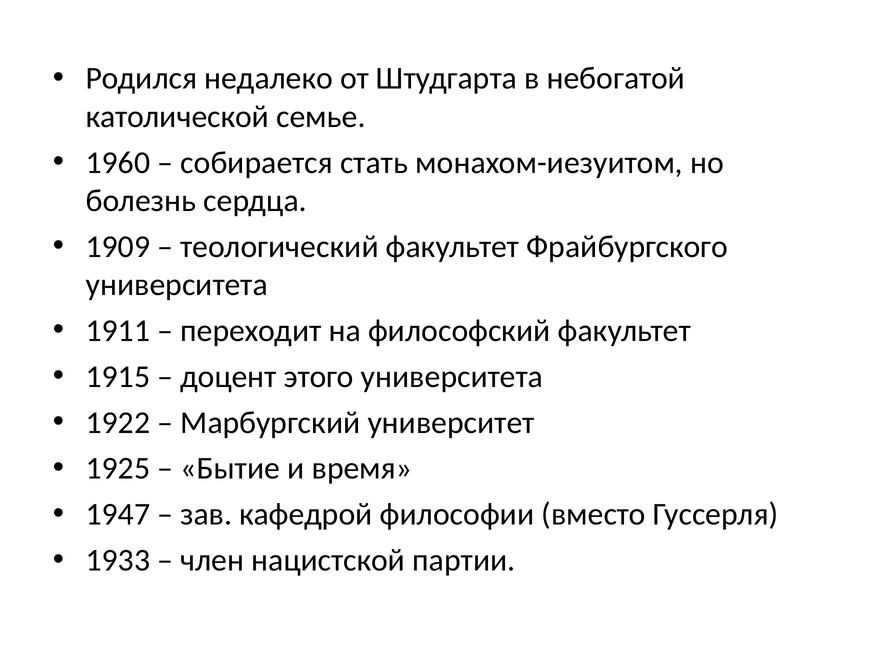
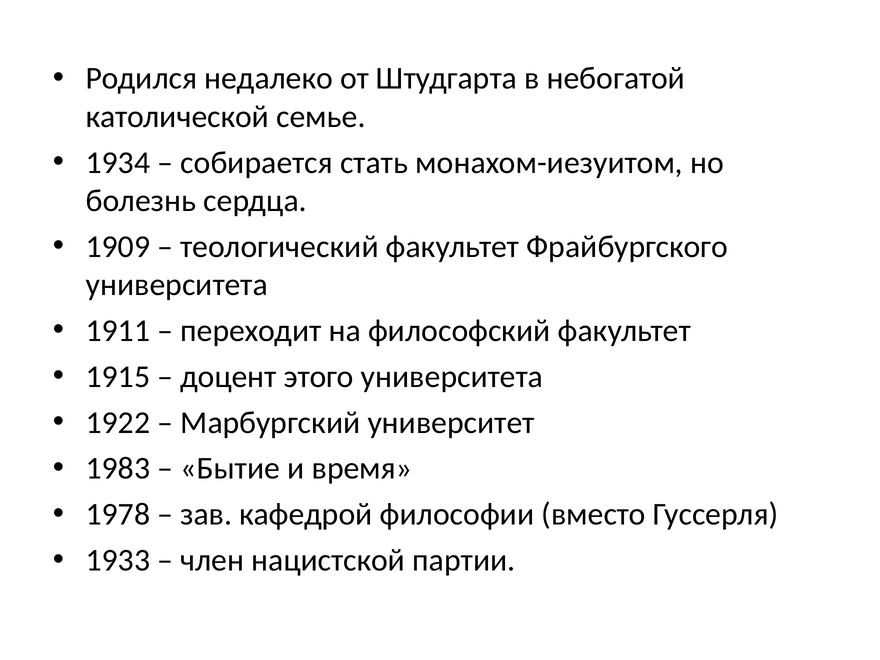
1960: 1960 -> 1934
1925: 1925 -> 1983
1947: 1947 -> 1978
